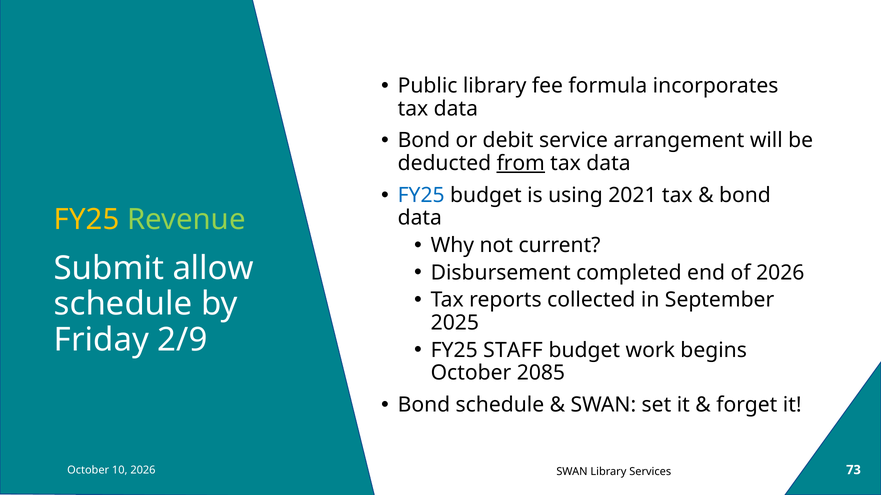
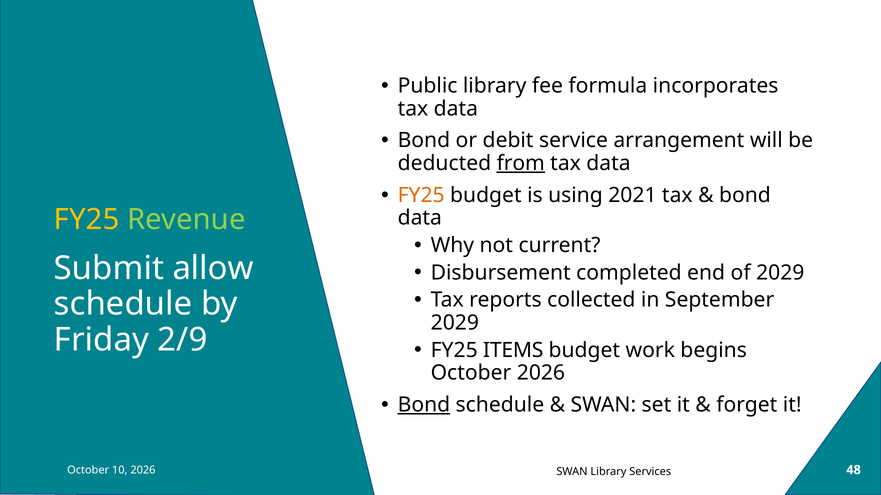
FY25 at (421, 195) colour: blue -> orange
of 2026: 2026 -> 2029
2025 at (455, 323): 2025 -> 2029
STAFF: STAFF -> ITEMS
October 2085: 2085 -> 2026
Bond at (424, 405) underline: none -> present
73: 73 -> 48
